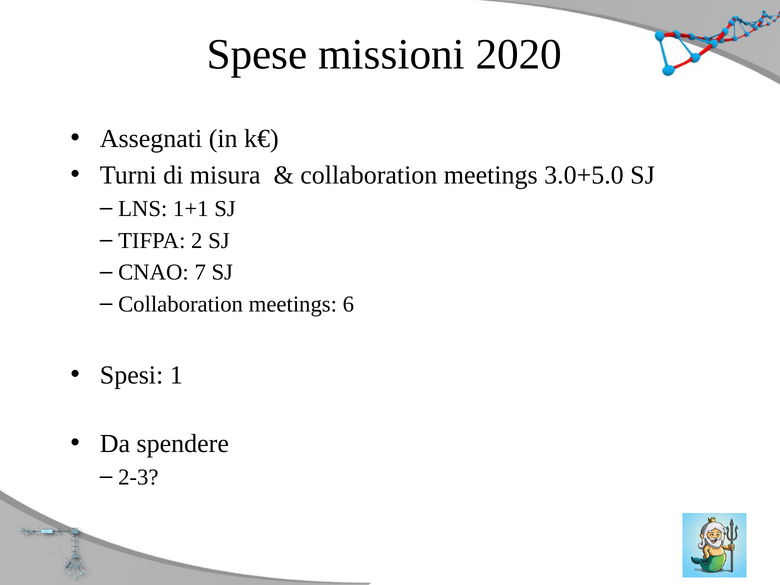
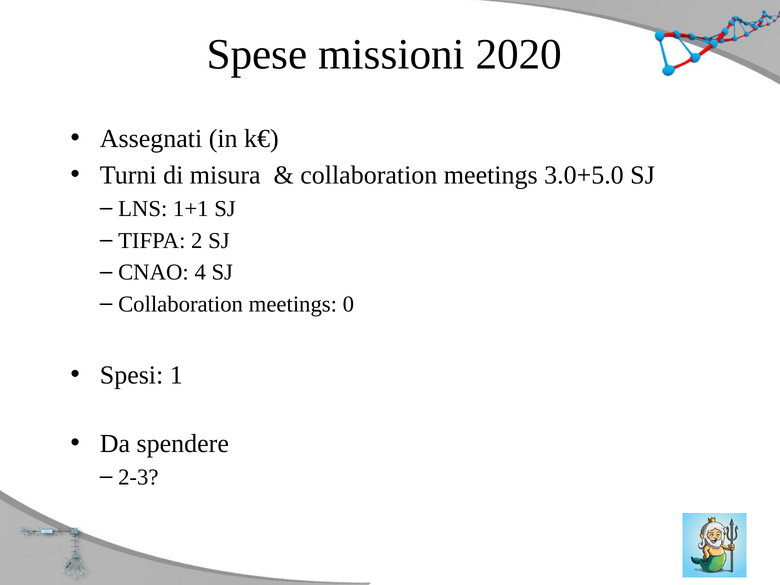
7: 7 -> 4
6: 6 -> 0
